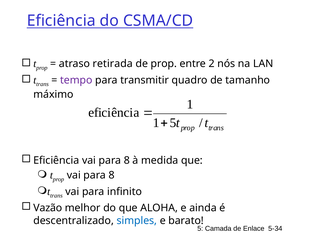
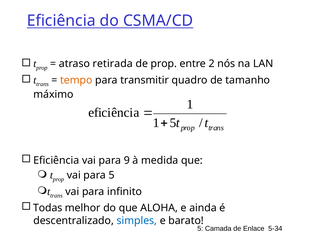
tempo colour: purple -> orange
Eficiência vai para 8: 8 -> 9
prop vai para 8: 8 -> 5
Vazão: Vazão -> Todas
